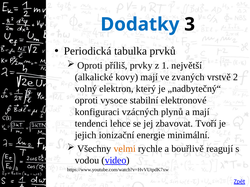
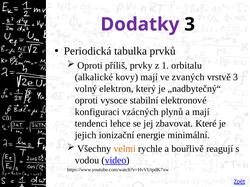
Dodatky colour: blue -> purple
největší: největší -> orbitalu
vrstvě 2: 2 -> 3
Tvoří: Tvoří -> Které
